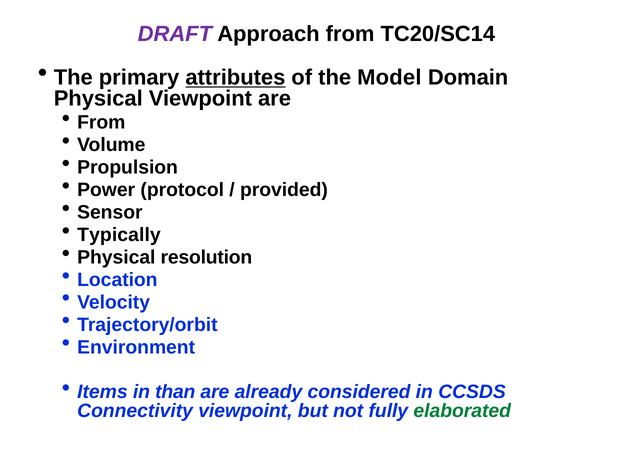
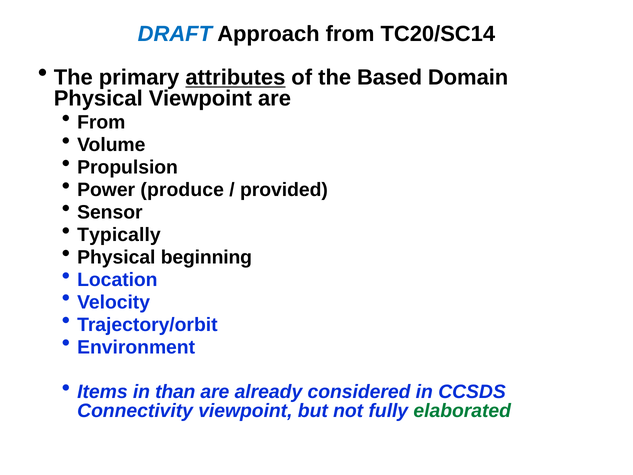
DRAFT colour: purple -> blue
Model: Model -> Based
protocol: protocol -> produce
resolution: resolution -> beginning
